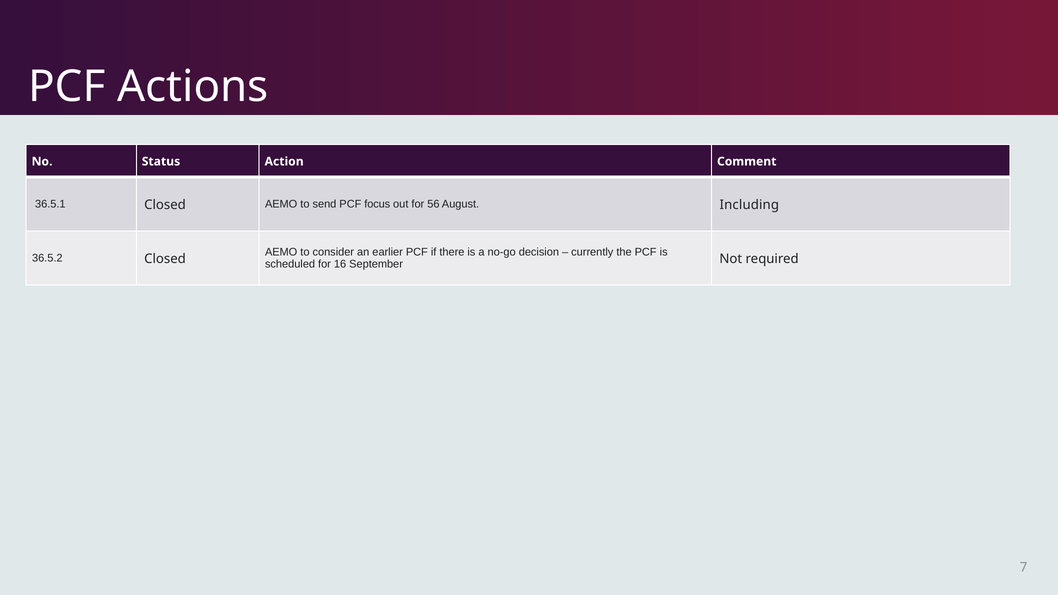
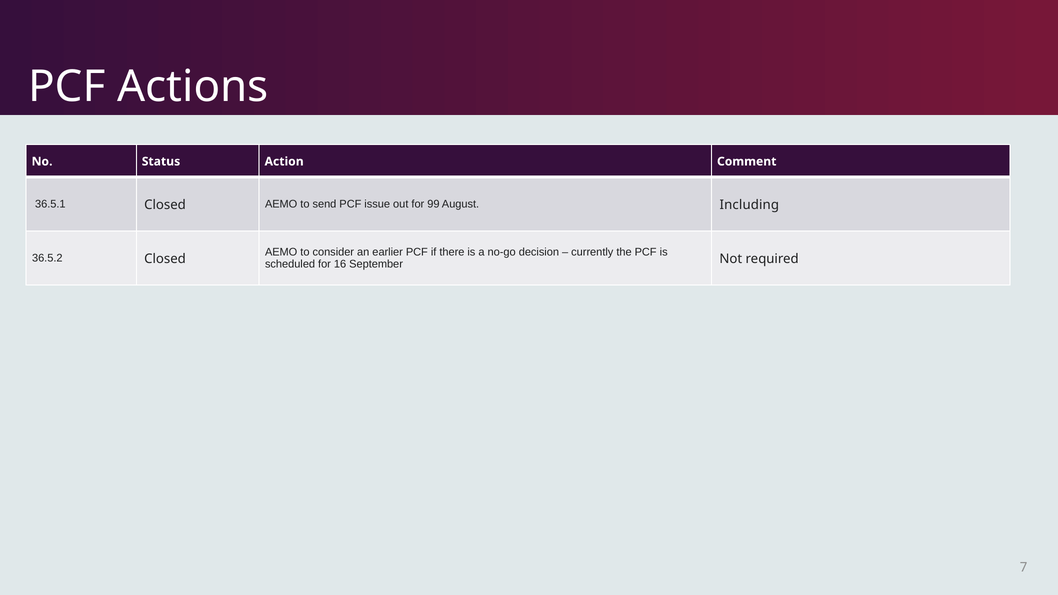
focus: focus -> issue
56: 56 -> 99
